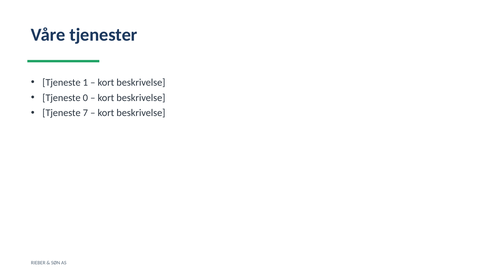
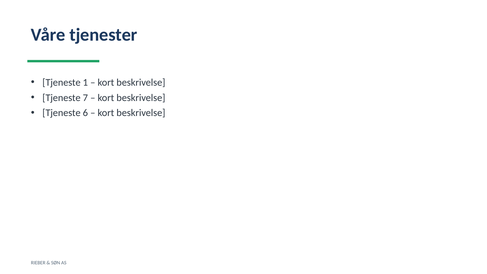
0: 0 -> 7
7: 7 -> 6
